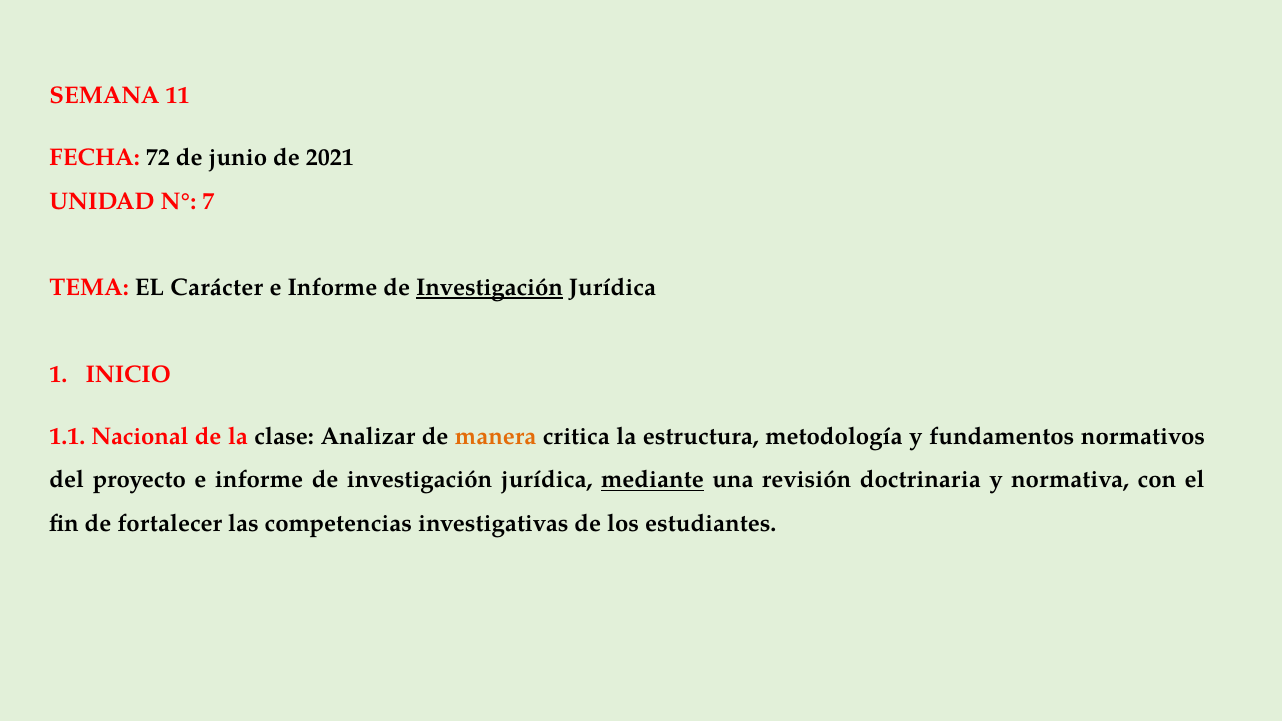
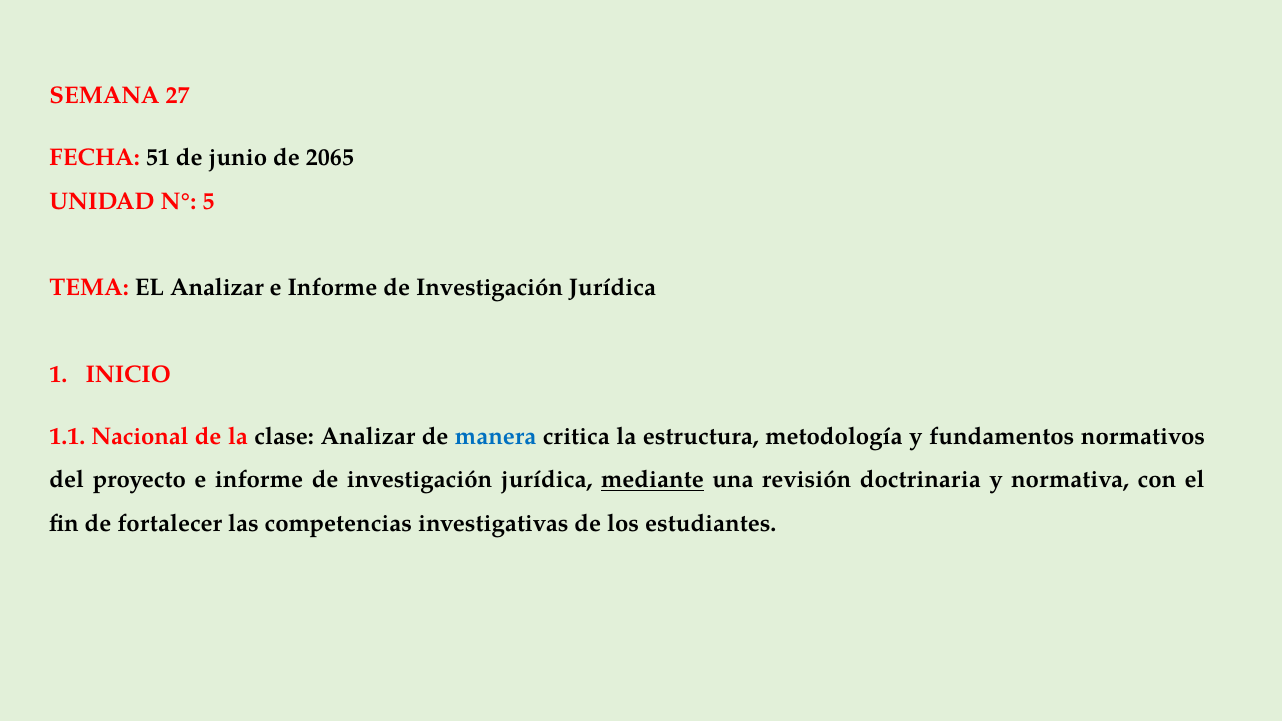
11: 11 -> 27
72: 72 -> 51
2021: 2021 -> 2065
7: 7 -> 5
EL Carácter: Carácter -> Analizar
Investigación at (490, 288) underline: present -> none
manera colour: orange -> blue
